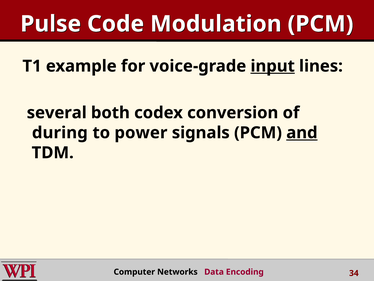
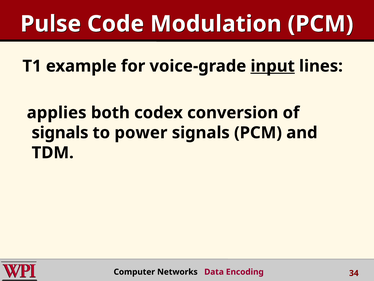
several: several -> applies
during at (60, 132): during -> signals
and underline: present -> none
